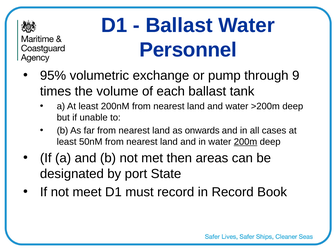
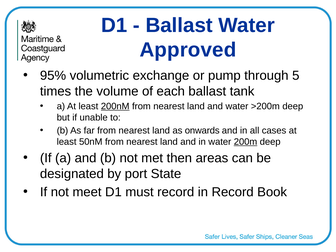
Personnel: Personnel -> Approved
9: 9 -> 5
200nM underline: none -> present
